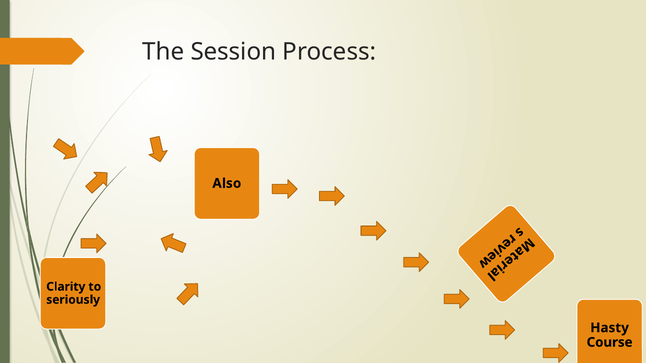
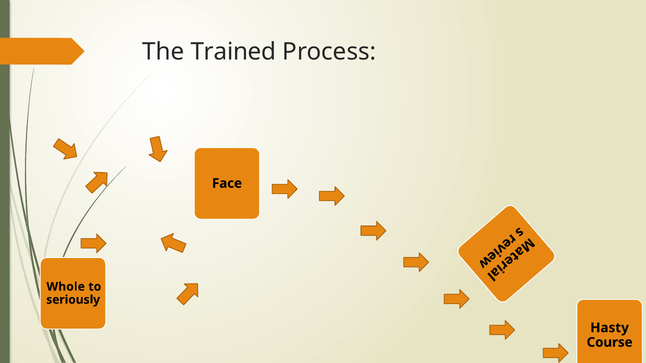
Session: Session -> Trained
Also: Also -> Face
Clarity: Clarity -> Whole
